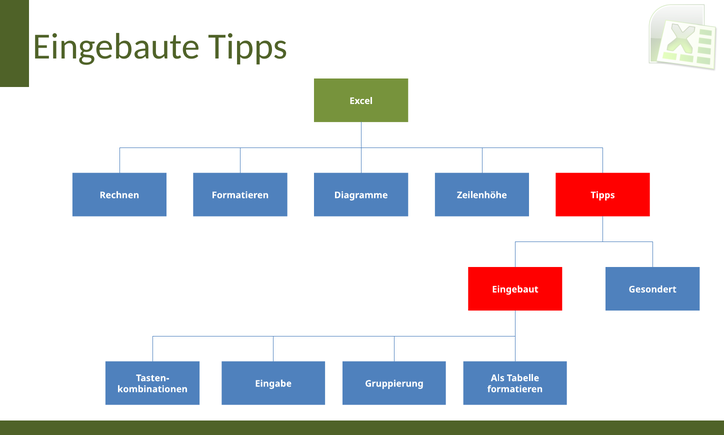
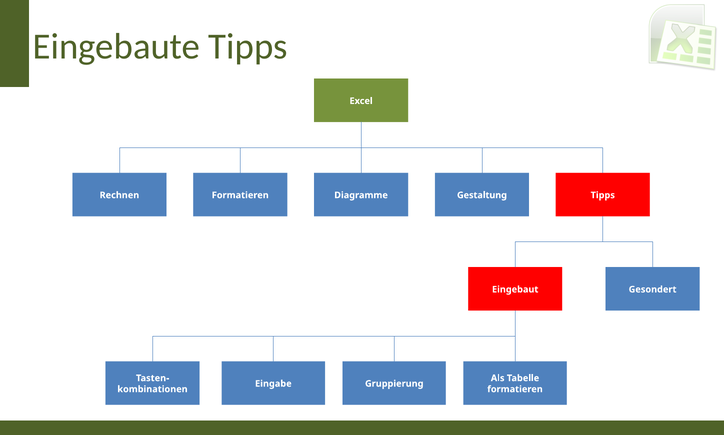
Zeilenhöhe: Zeilenhöhe -> Gestaltung
